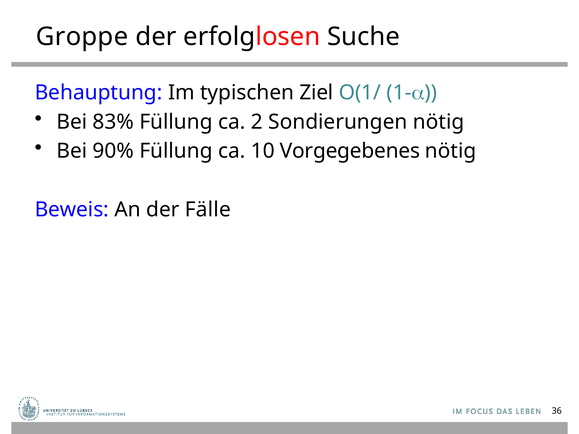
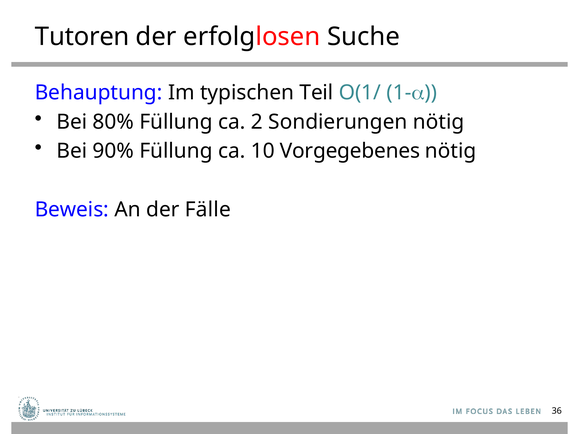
Groppe: Groppe -> Tutoren
Ziel: Ziel -> Teil
83%: 83% -> 80%
